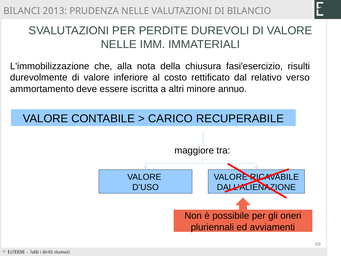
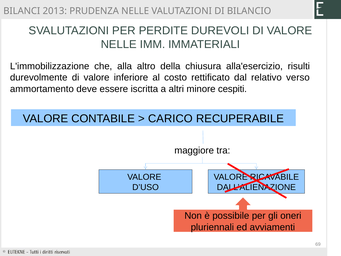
nota: nota -> altro
fasi'esercizio: fasi'esercizio -> alla'esercizio
annuo: annuo -> cespiti
